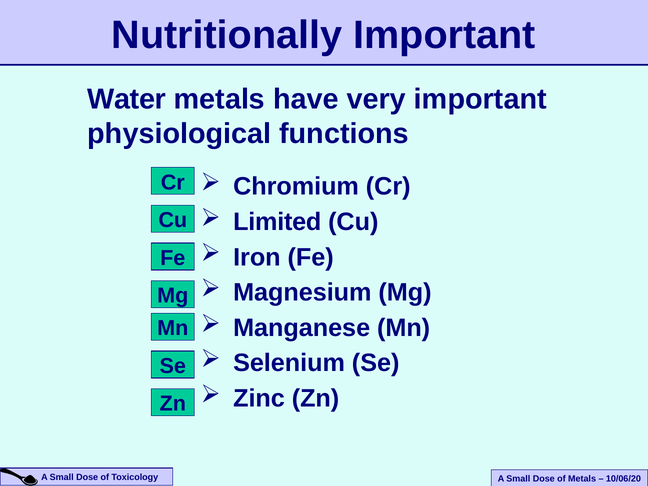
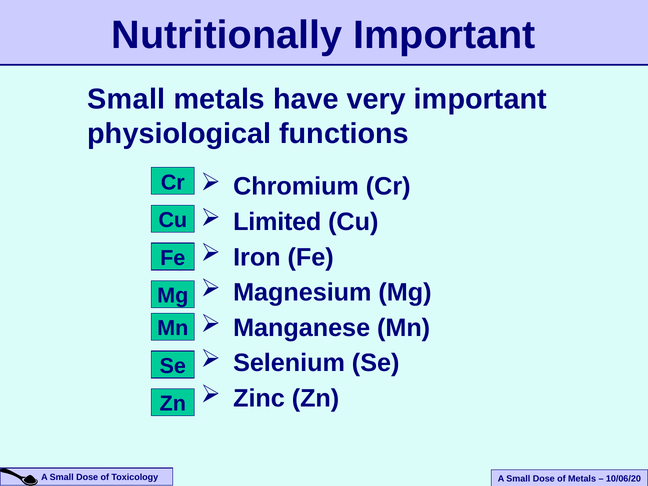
Water at (127, 99): Water -> Small
